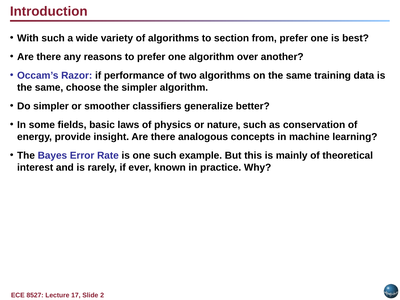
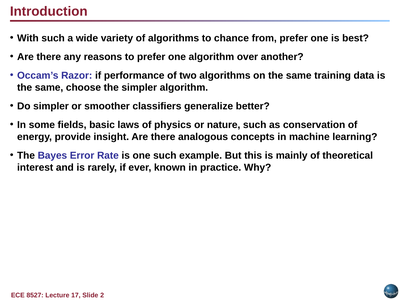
section: section -> chance
